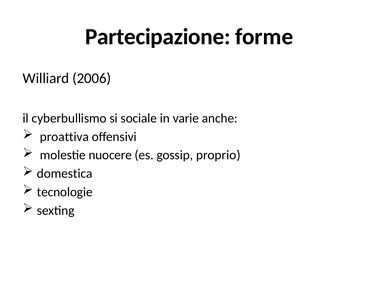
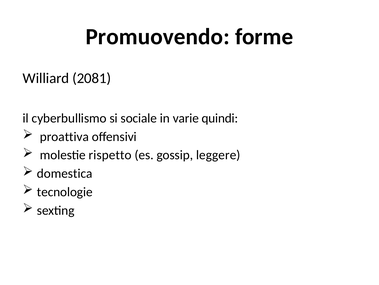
Partecipazione: Partecipazione -> Promuovendo
2006: 2006 -> 2081
anche: anche -> quindi
nuocere: nuocere -> rispetto
proprio: proprio -> leggere
